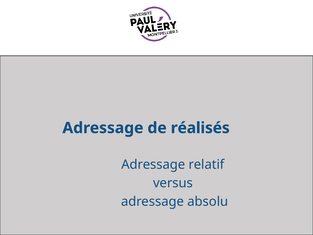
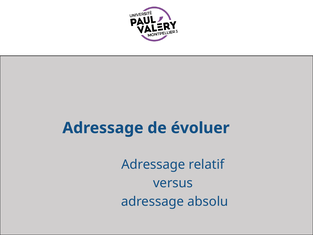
réalisés: réalisés -> évoluer
